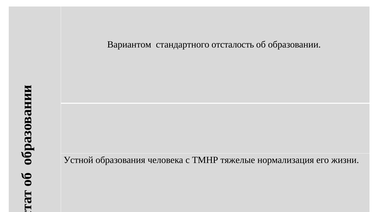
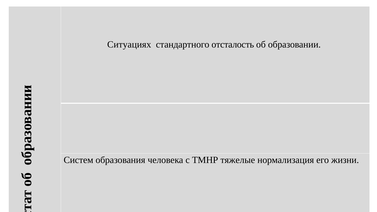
Вариантом: Вариантом -> Ситуациях
Устной: Устной -> Систем
